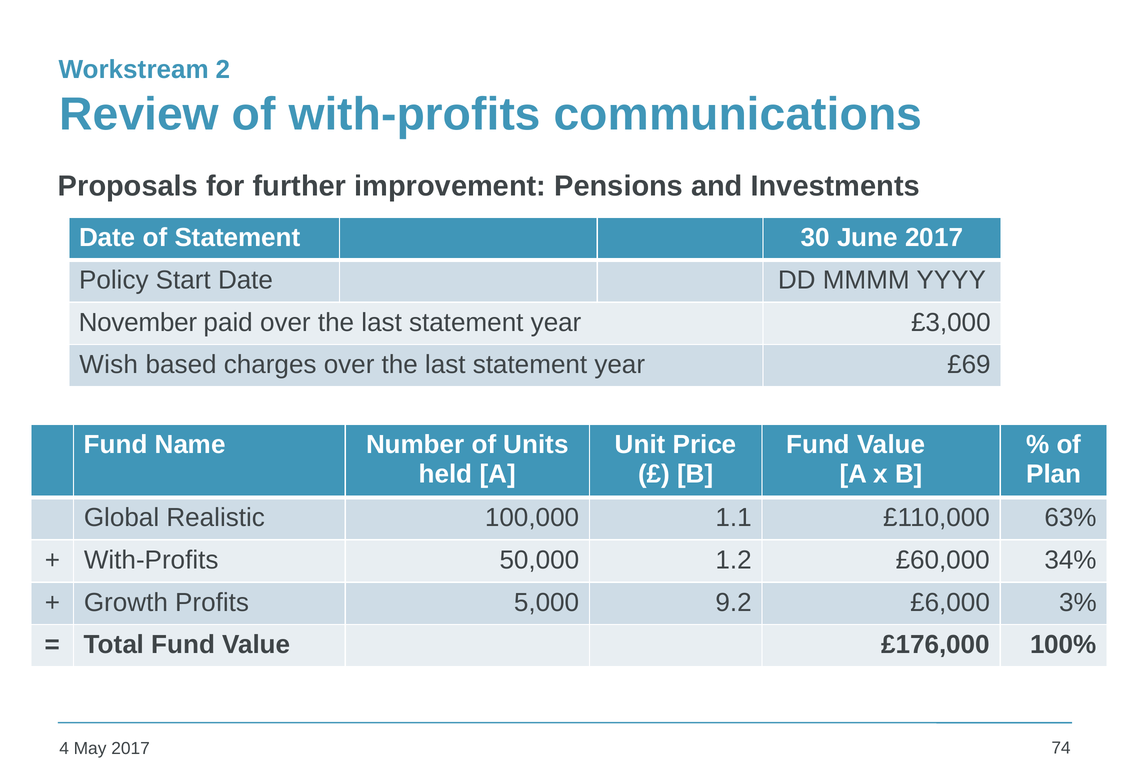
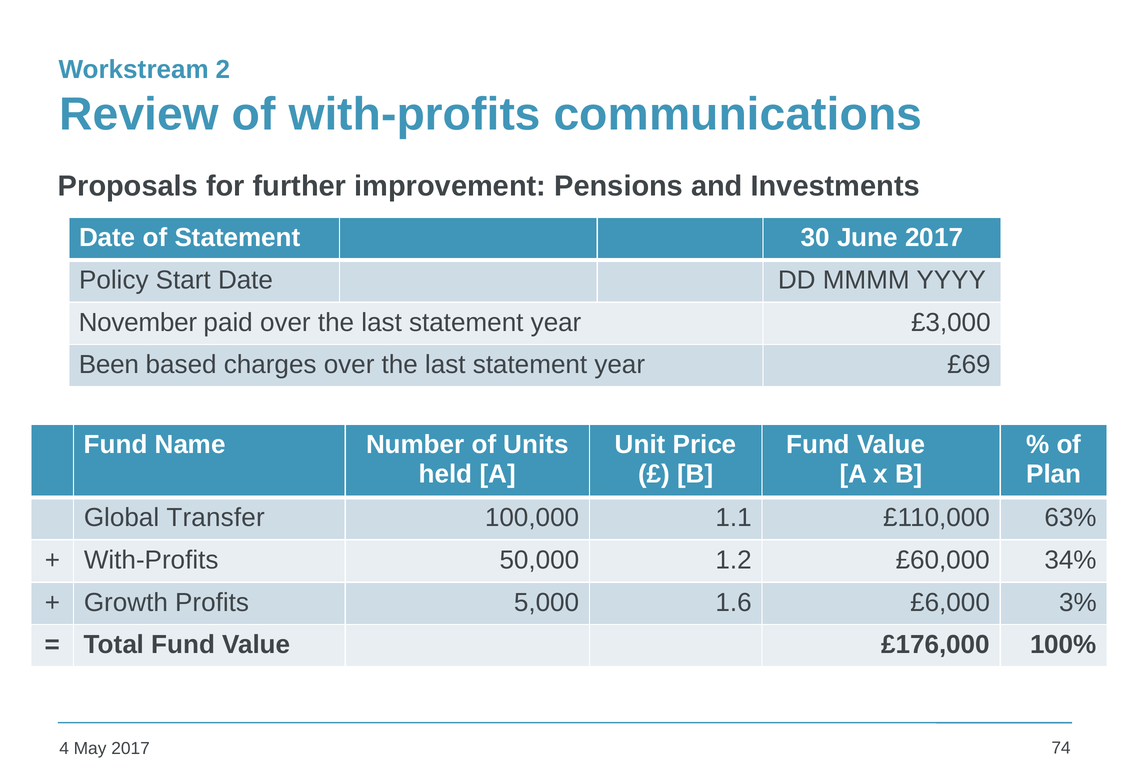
Wish: Wish -> Been
Realistic: Realistic -> Transfer
9.2: 9.2 -> 1.6
